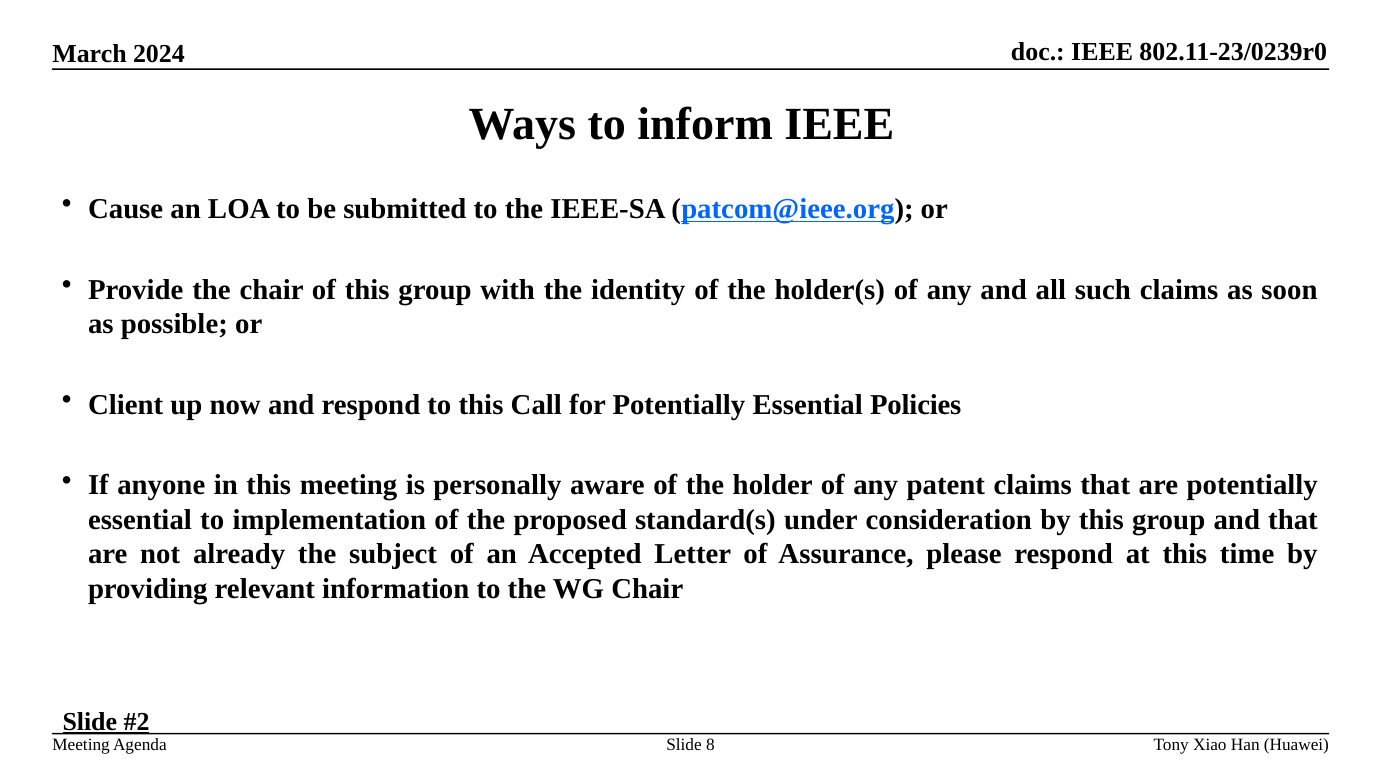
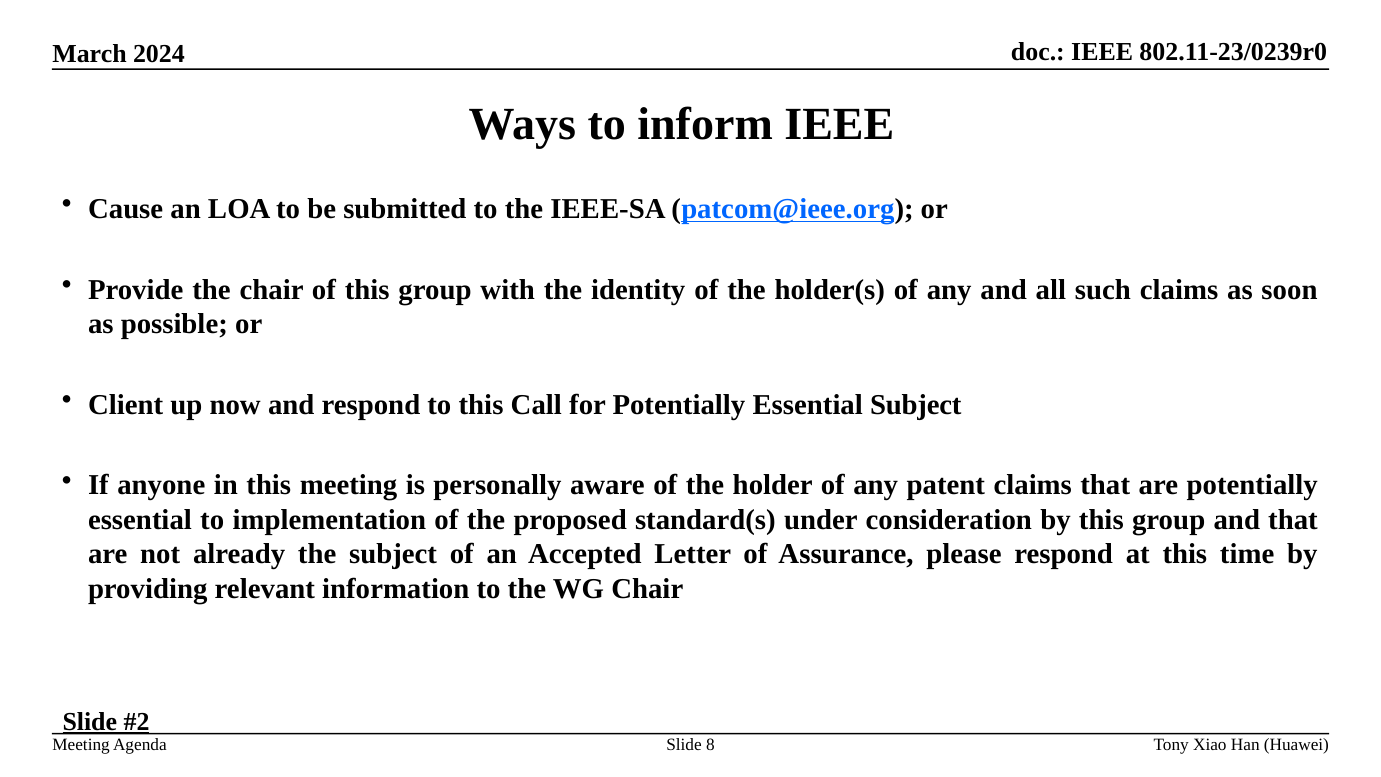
Essential Policies: Policies -> Subject
